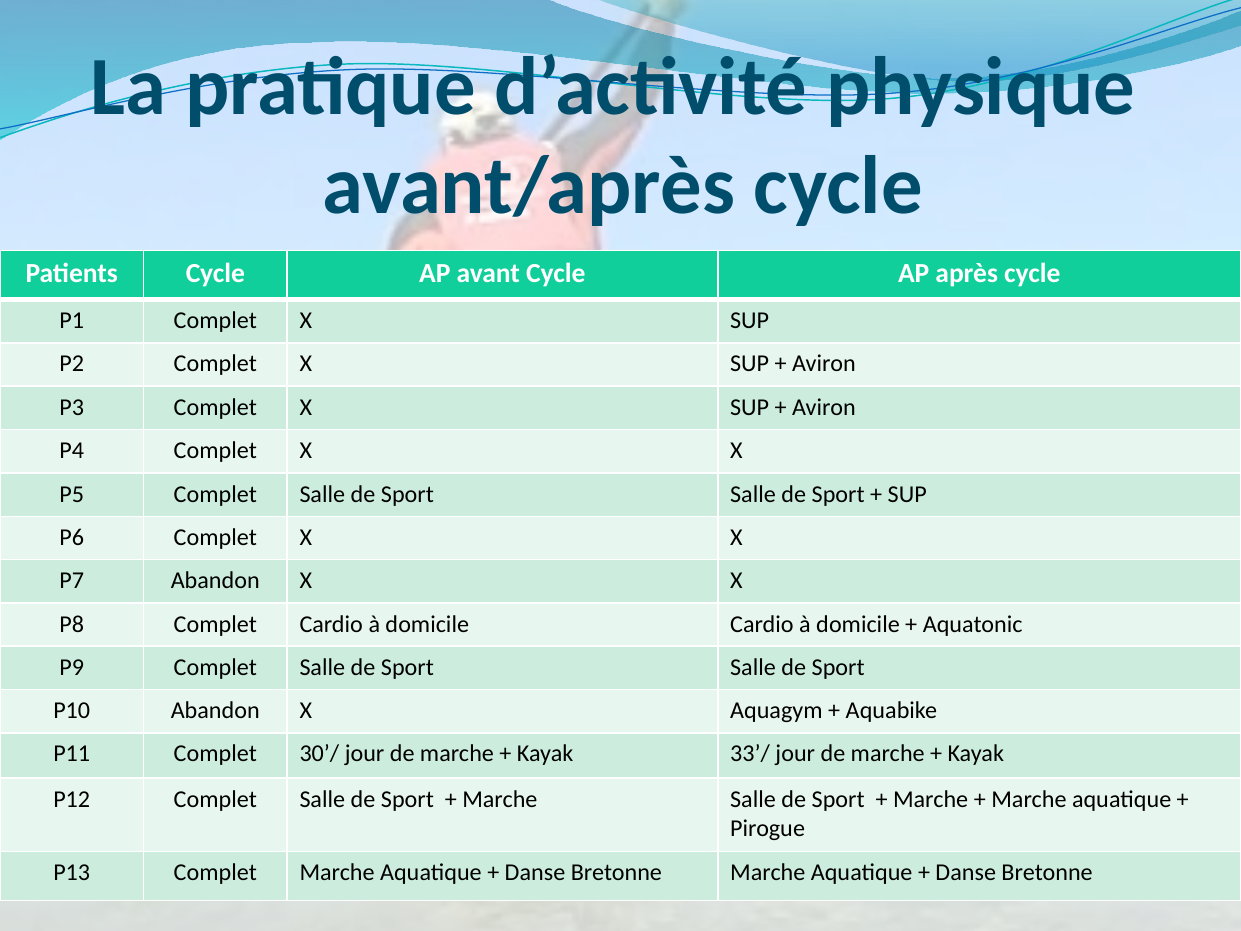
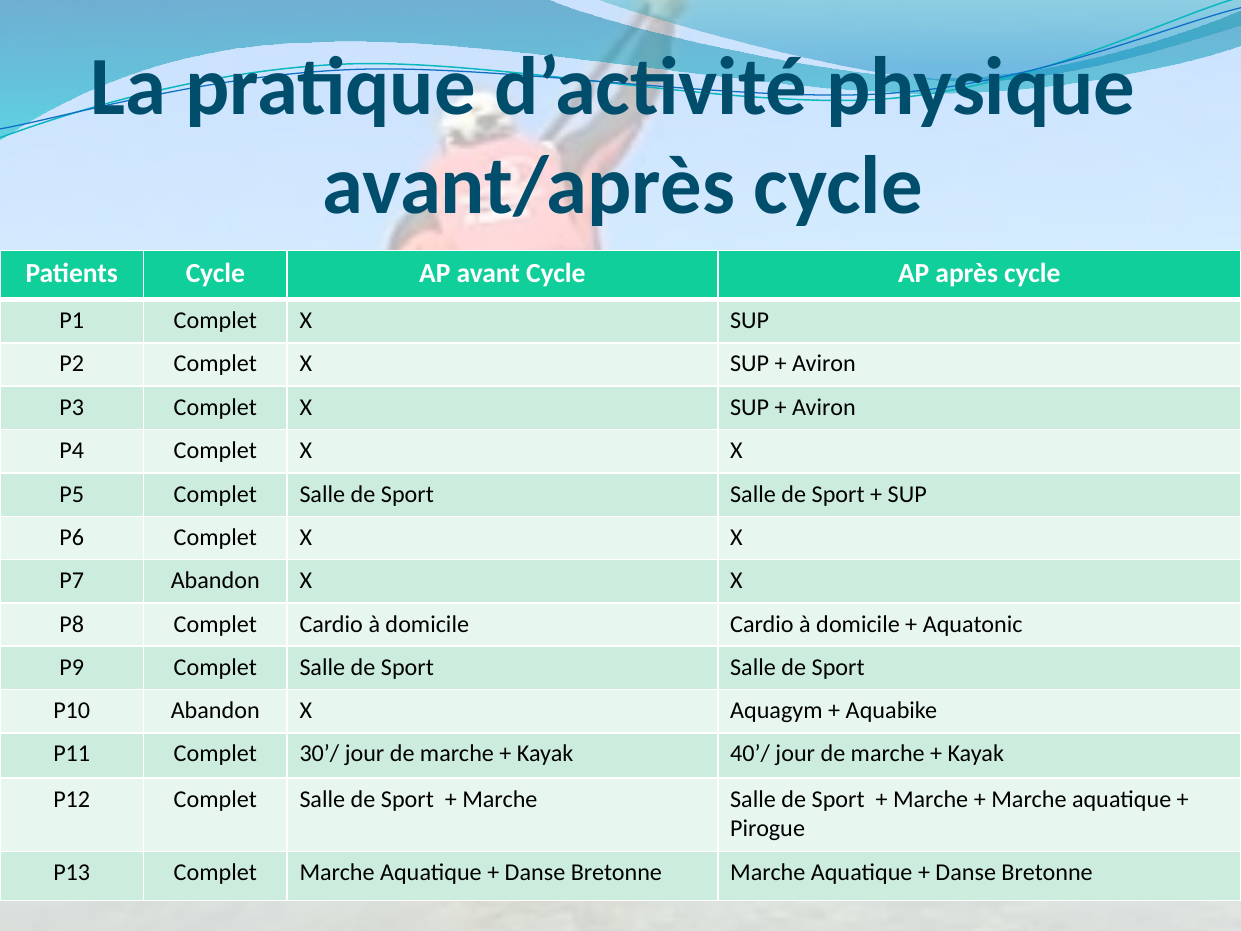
33’/: 33’/ -> 40’/
